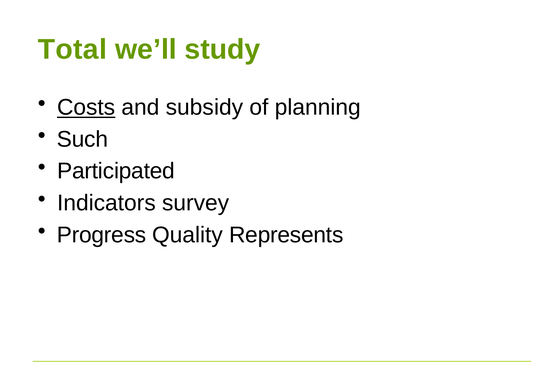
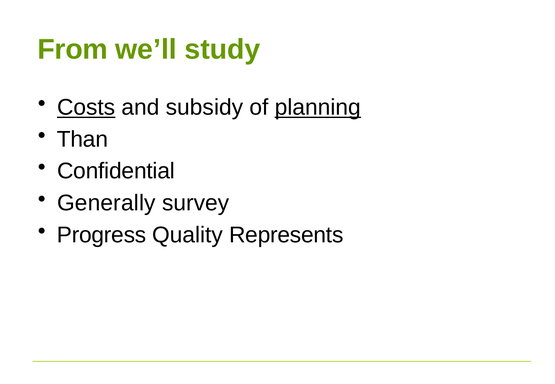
Total: Total -> From
planning underline: none -> present
Such: Such -> Than
Participated: Participated -> Confidential
Indicators: Indicators -> Generally
